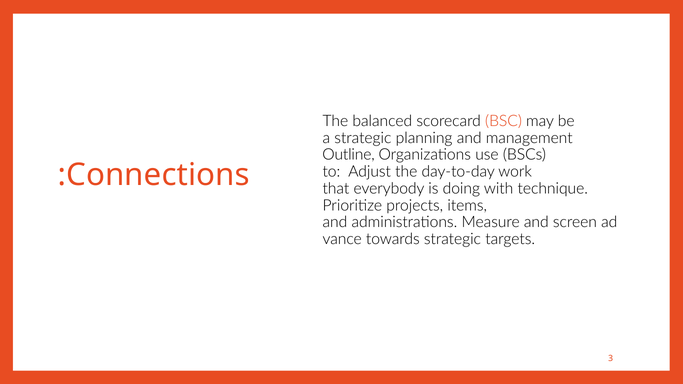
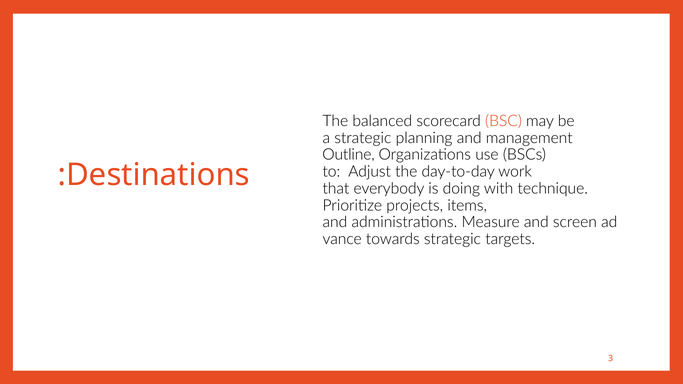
Connections: Connections -> Destinations
